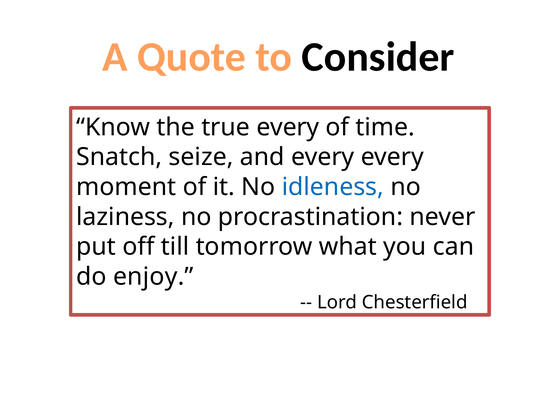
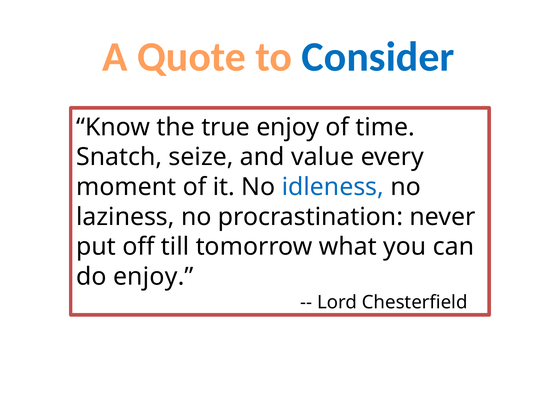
Consider colour: black -> blue
true every: every -> enjoy
and every: every -> value
